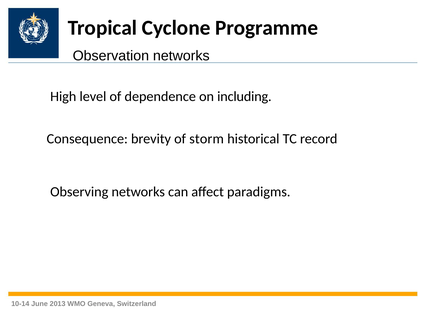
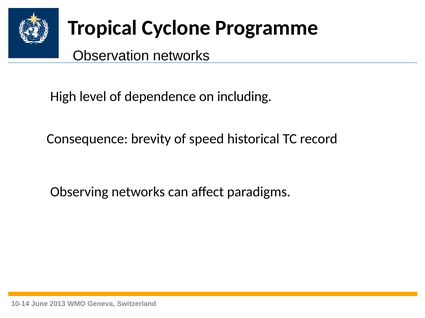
storm: storm -> speed
